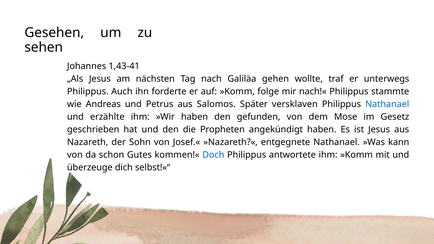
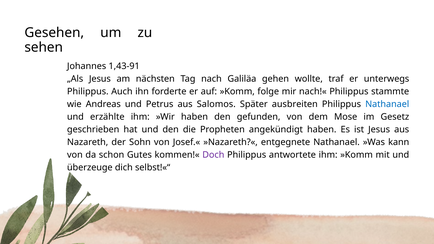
1,43-41: 1,43-41 -> 1,43-91
versklaven: versklaven -> ausbreiten
Doch colour: blue -> purple
